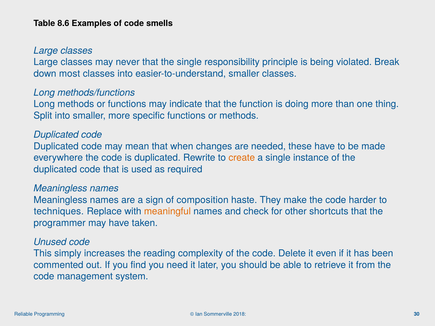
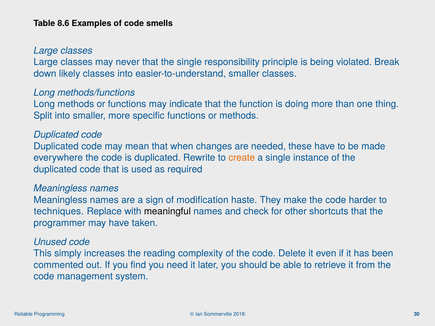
most: most -> likely
composition: composition -> modification
meaningful colour: orange -> black
